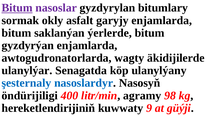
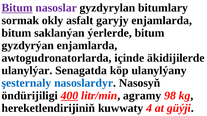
wagty: wagty -> içinde
400 underline: none -> present
9: 9 -> 4
